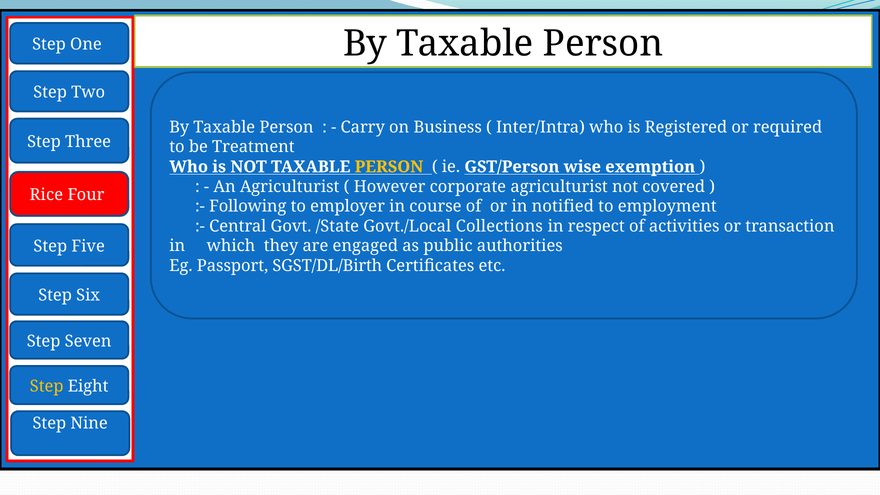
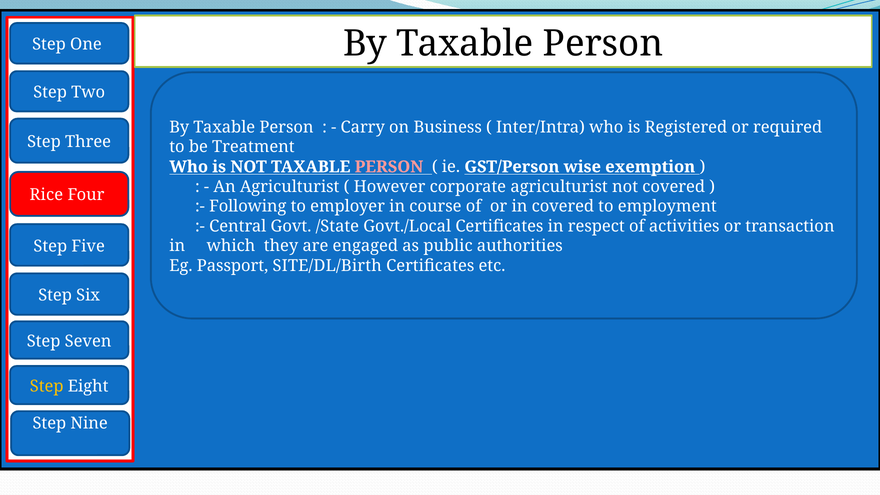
PERSON at (389, 167) colour: yellow -> pink
in notified: notified -> covered
Govt./Local Collections: Collections -> Certificates
SGST/DL/Birth: SGST/DL/Birth -> SITE/DL/Birth
